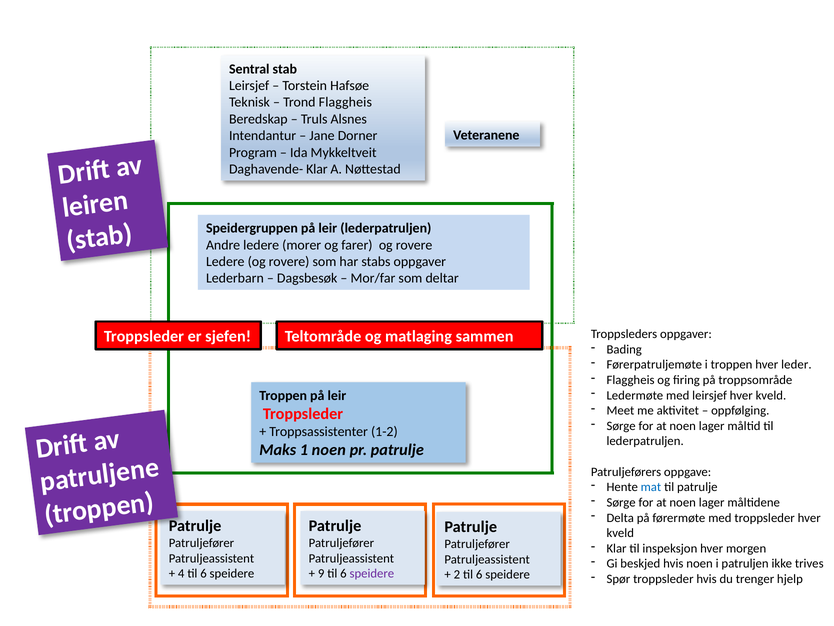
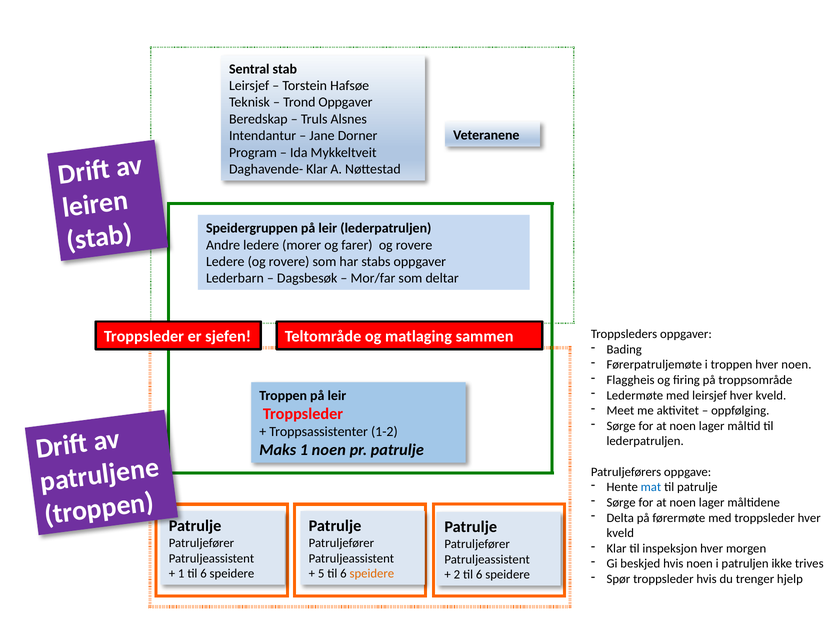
Trond Flaggheis: Flaggheis -> Oppgaver
hver leder: leder -> noen
4 at (181, 573): 4 -> 1
9: 9 -> 5
speidere at (372, 573) colour: purple -> orange
